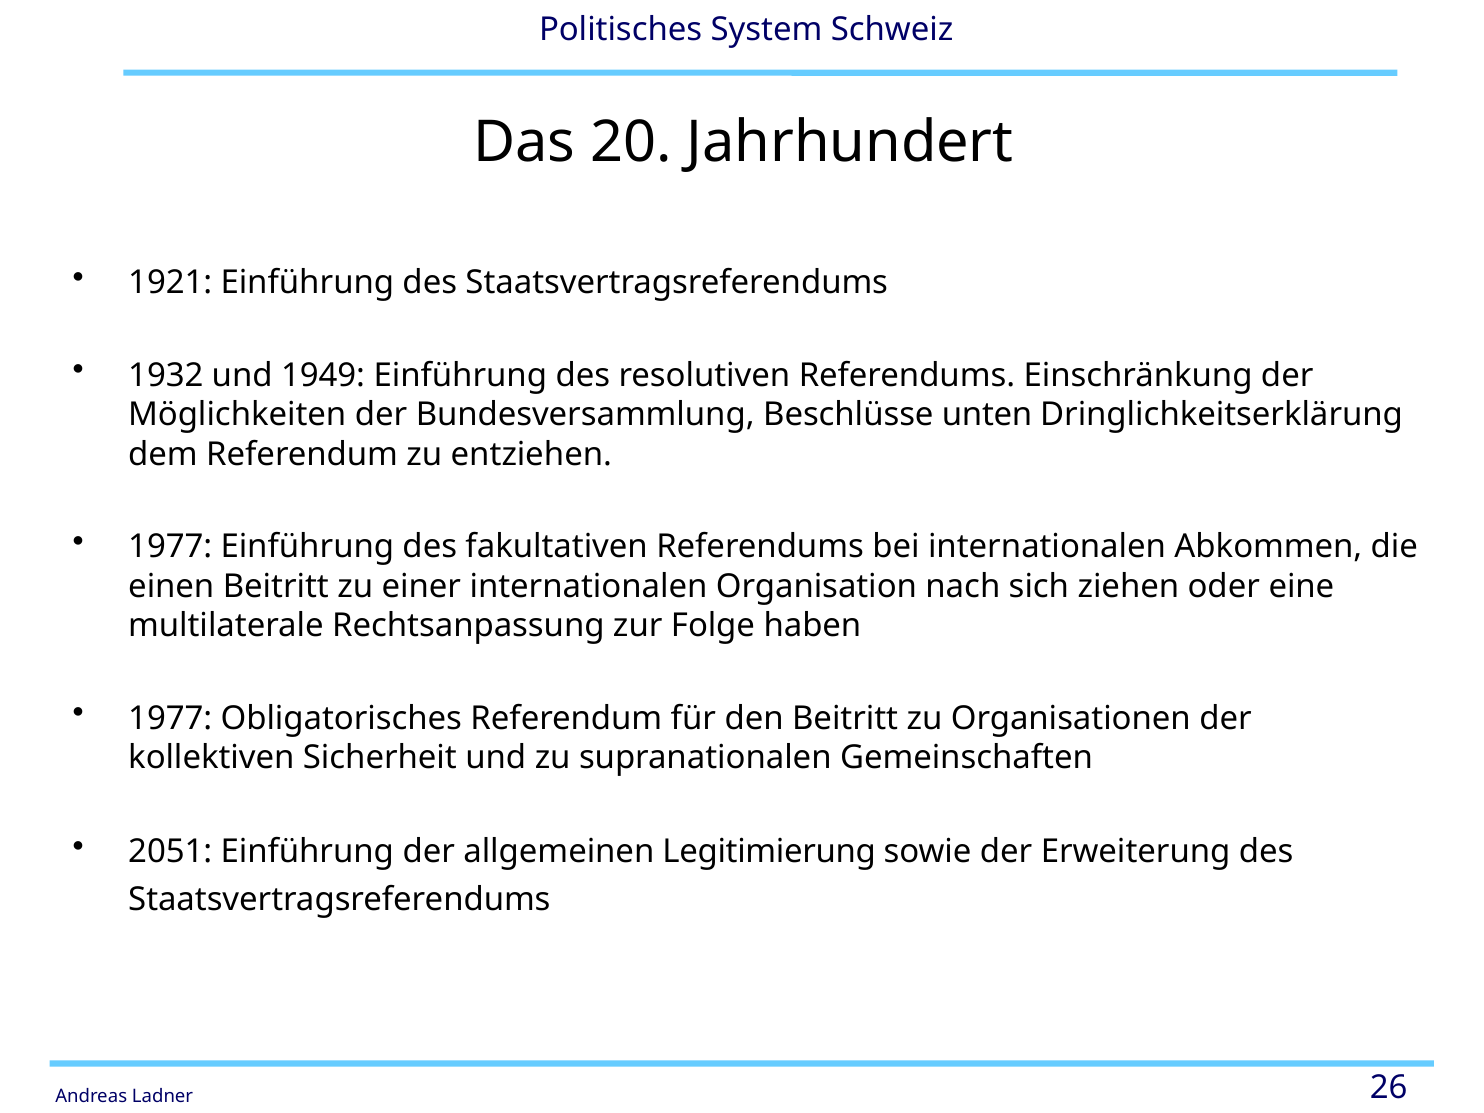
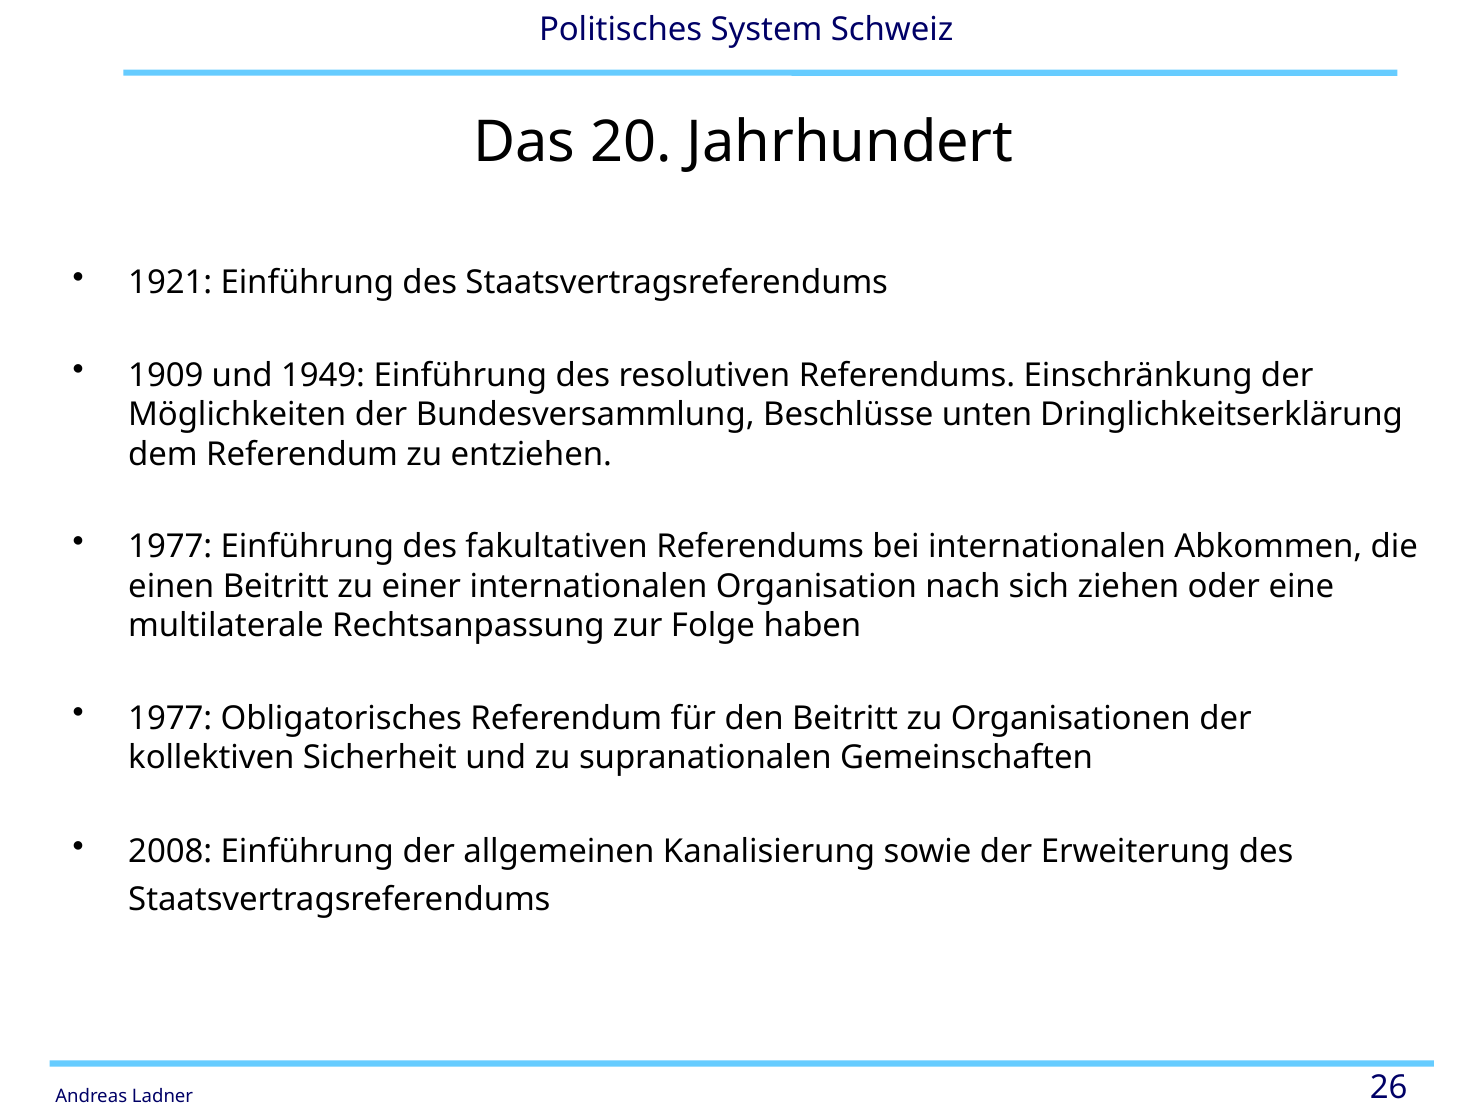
1932: 1932 -> 1909
2051: 2051 -> 2008
Legitimierung: Legitimierung -> Kanalisierung
